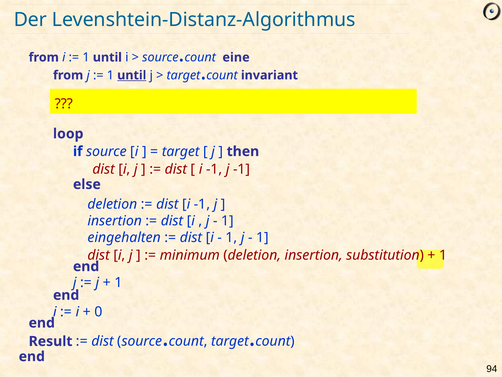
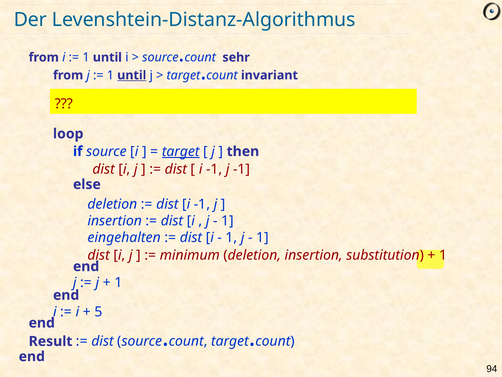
eine: eine -> sehr
target at (181, 151) underline: none -> present
0: 0 -> 5
